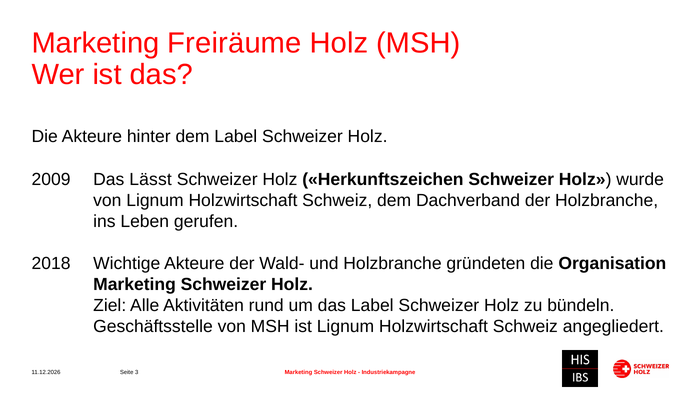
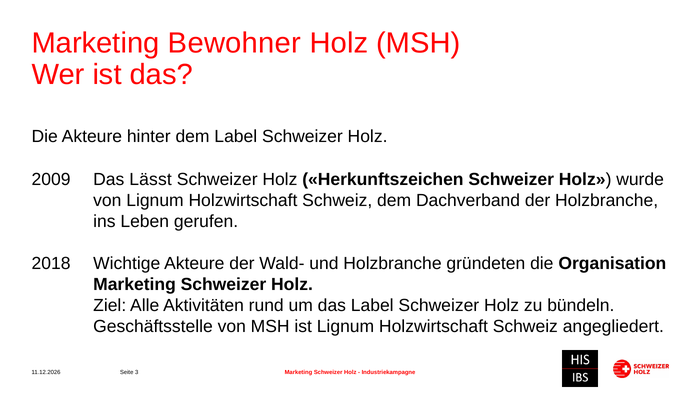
Freiräume: Freiräume -> Bewohner
